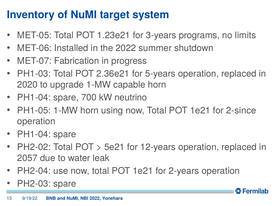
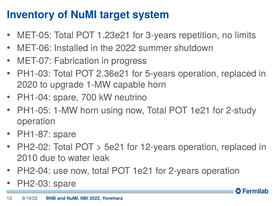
programs: programs -> repetition
2-since: 2-since -> 2-study
PH1-04 at (34, 134): PH1-04 -> PH1-87
2057: 2057 -> 2010
